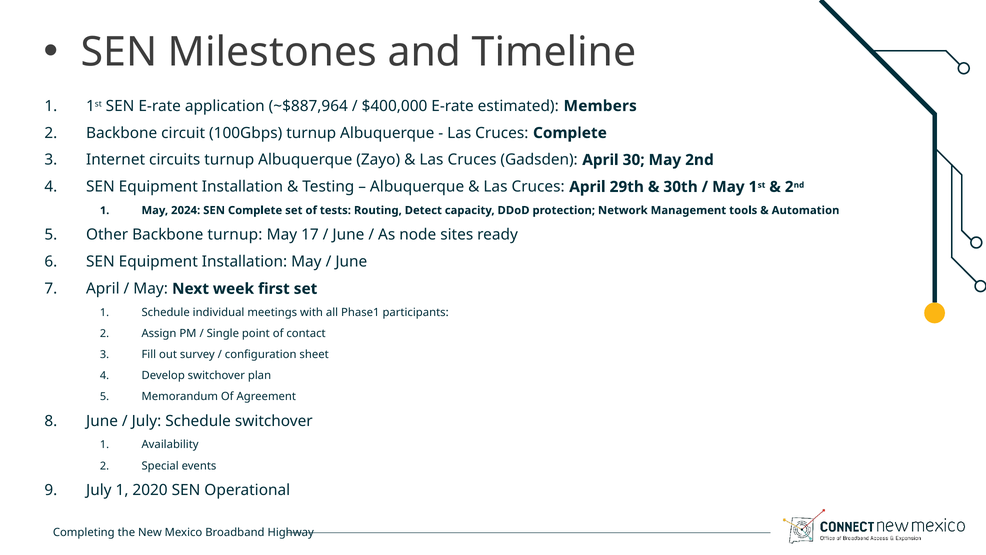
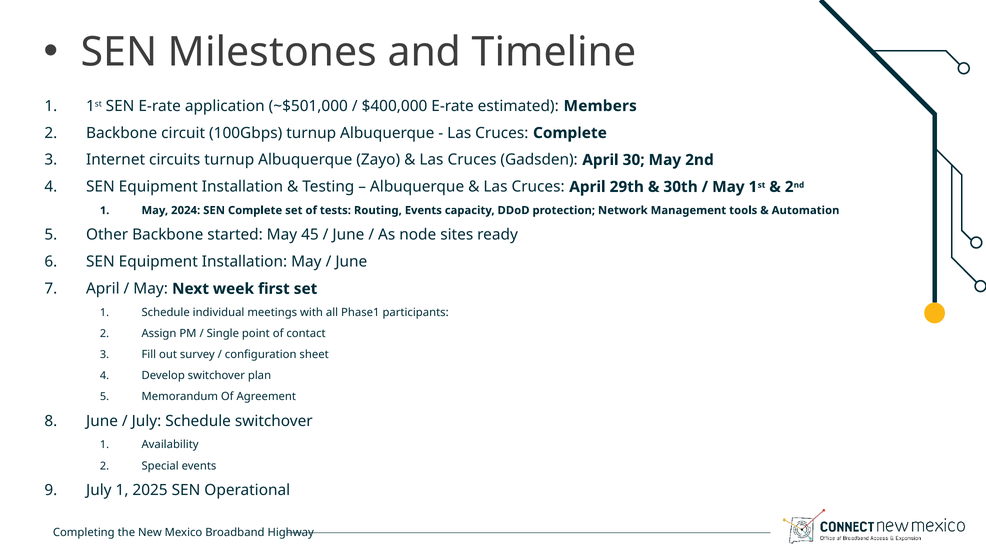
~$887,964: ~$887,964 -> ~$501,000
Routing Detect: Detect -> Events
Backbone turnup: turnup -> started
17: 17 -> 45
2020: 2020 -> 2025
